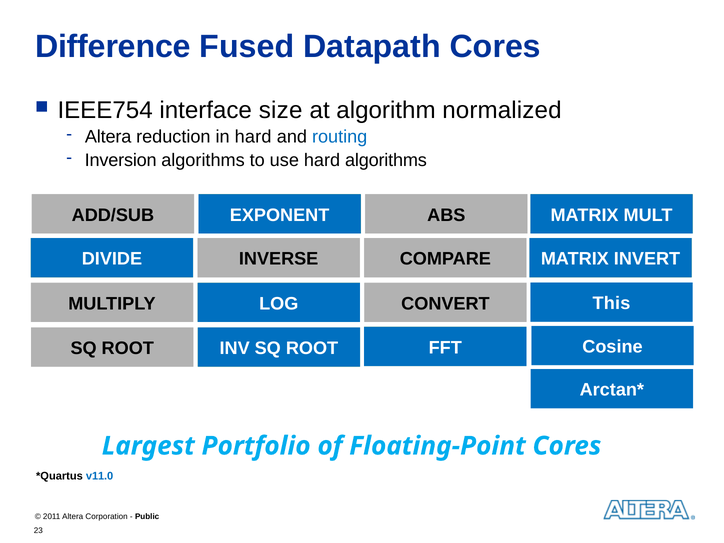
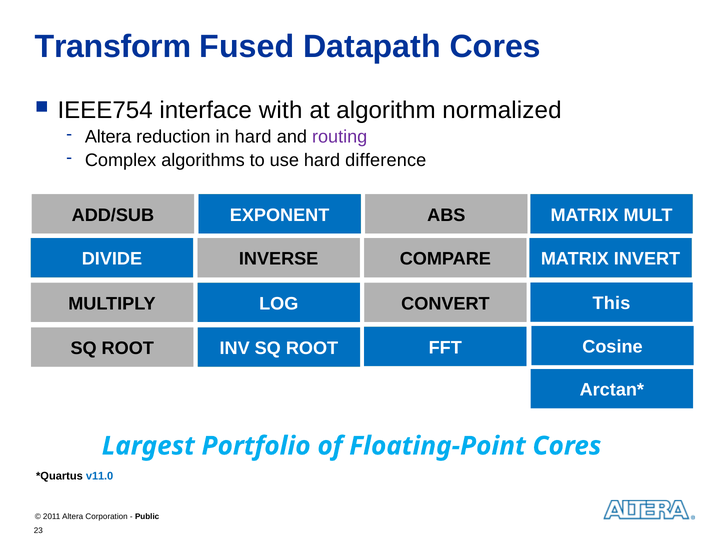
Difference: Difference -> Transform
size: size -> with
routing colour: blue -> purple
Inversion: Inversion -> Complex
hard algorithms: algorithms -> difference
